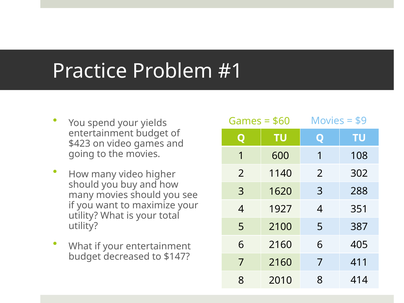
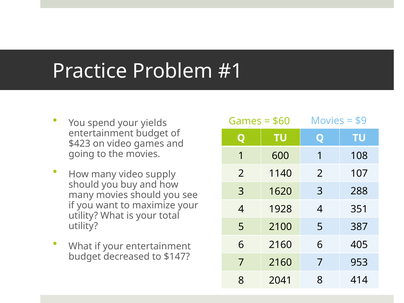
higher: higher -> supply
302: 302 -> 107
1927: 1927 -> 1928
411: 411 -> 953
2010: 2010 -> 2041
